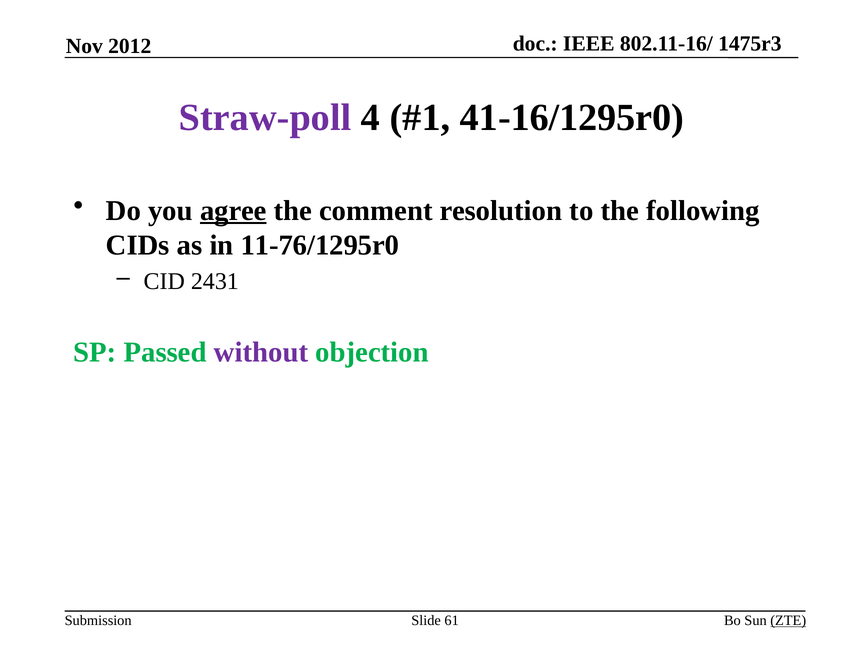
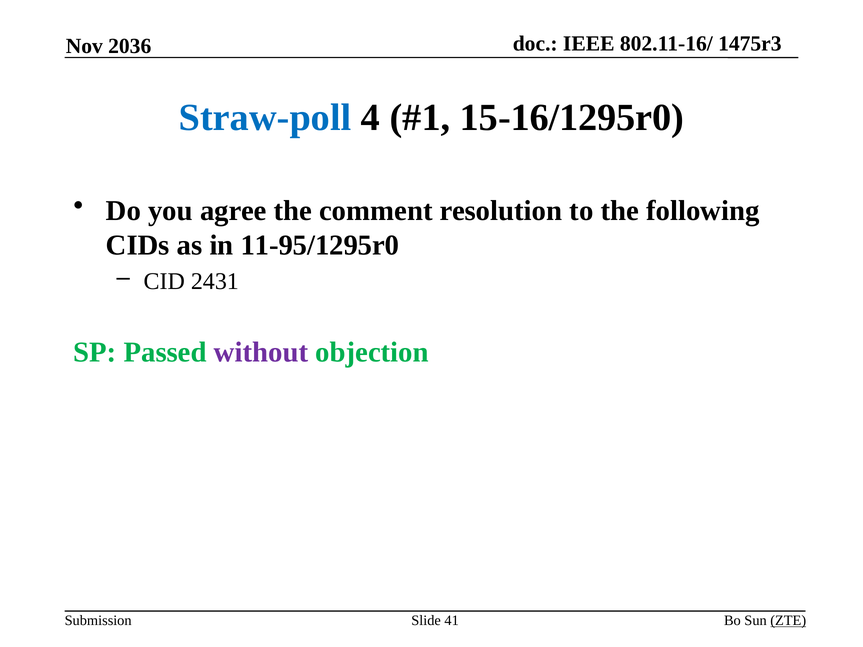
2012: 2012 -> 2036
Straw-poll colour: purple -> blue
41-16/1295r0: 41-16/1295r0 -> 15-16/1295r0
agree underline: present -> none
11-76/1295r0: 11-76/1295r0 -> 11-95/1295r0
61: 61 -> 41
